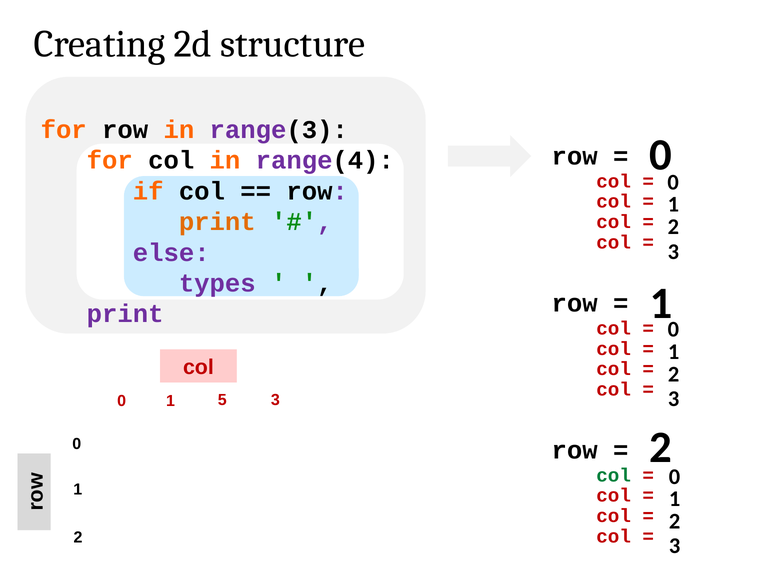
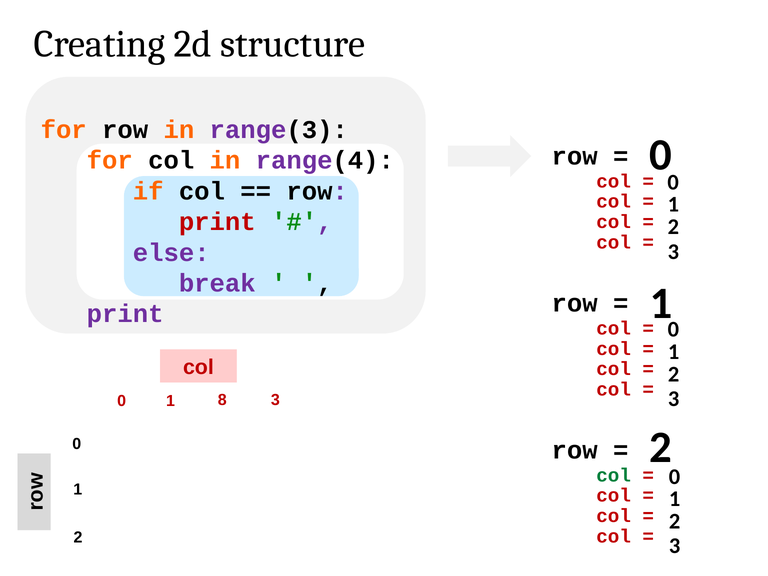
print at (217, 222) colour: orange -> red
types: types -> break
5: 5 -> 8
